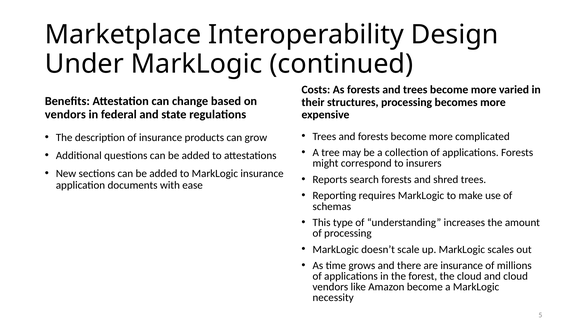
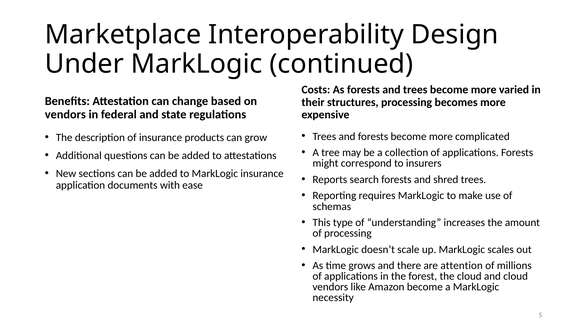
are insurance: insurance -> attention
